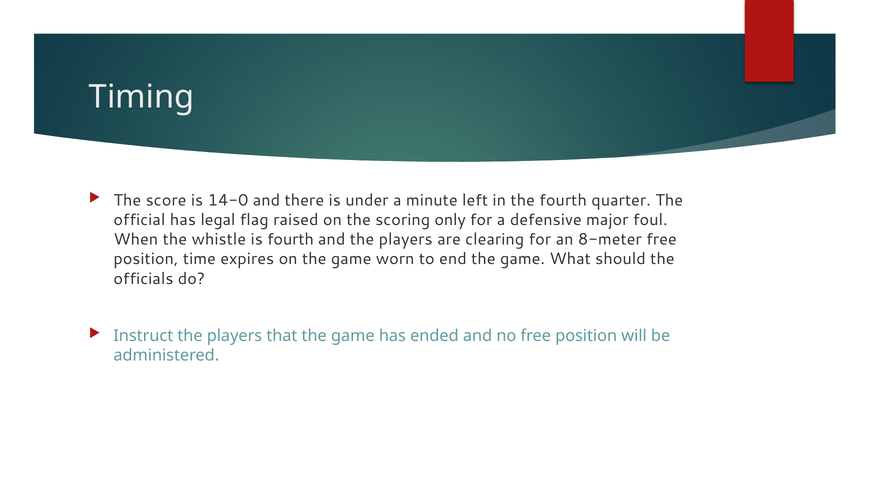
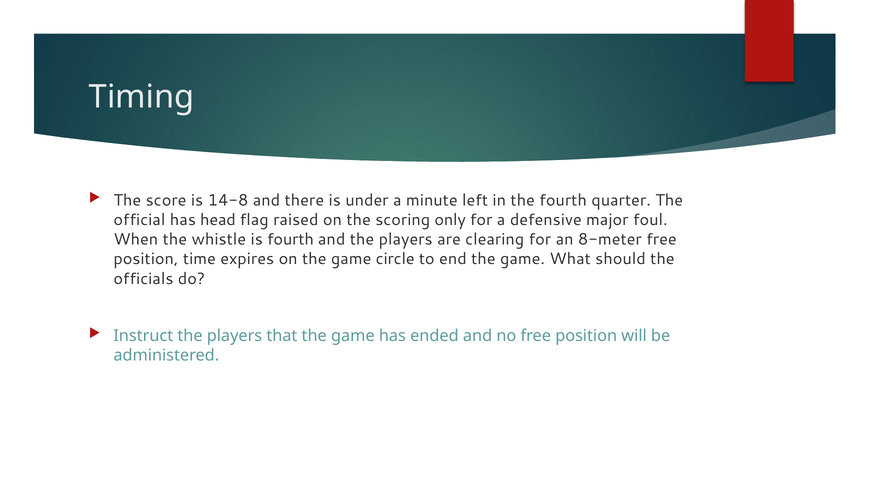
14-0: 14-0 -> 14-8
legal: legal -> head
worn: worn -> circle
